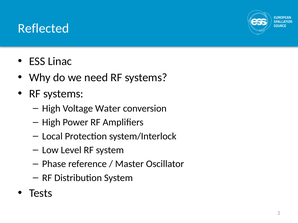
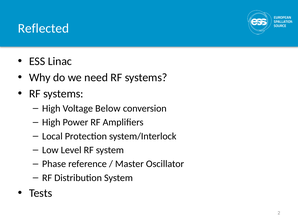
Water: Water -> Below
